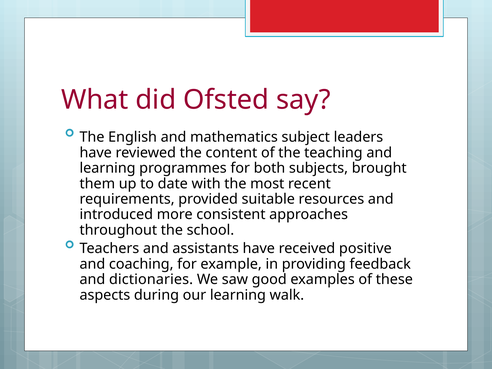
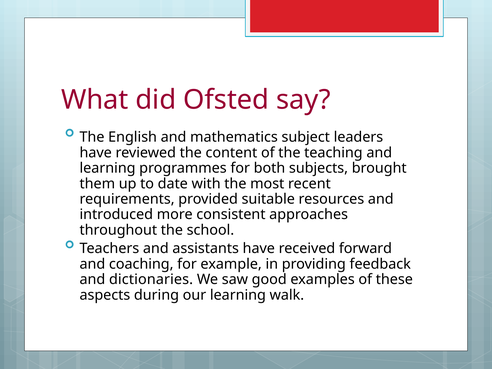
positive: positive -> forward
